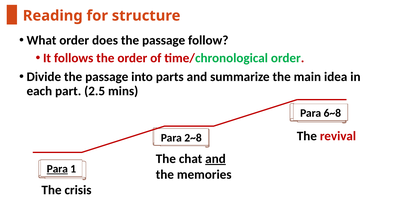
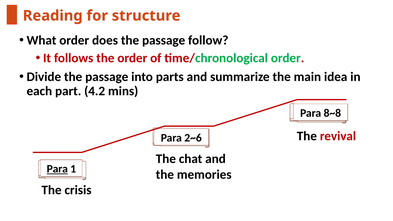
2.5: 2.5 -> 4.2
6~8: 6~8 -> 8~8
2~8: 2~8 -> 2~6
and at (215, 159) underline: present -> none
